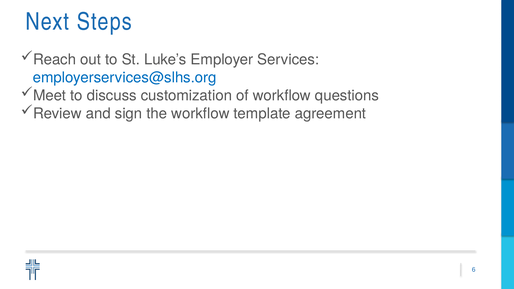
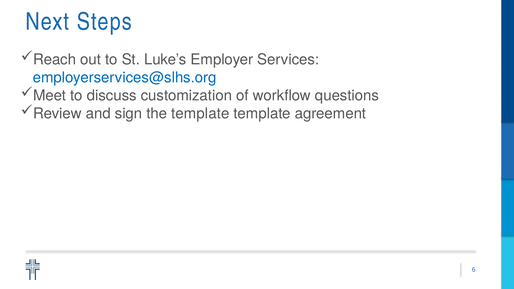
the workflow: workflow -> template
